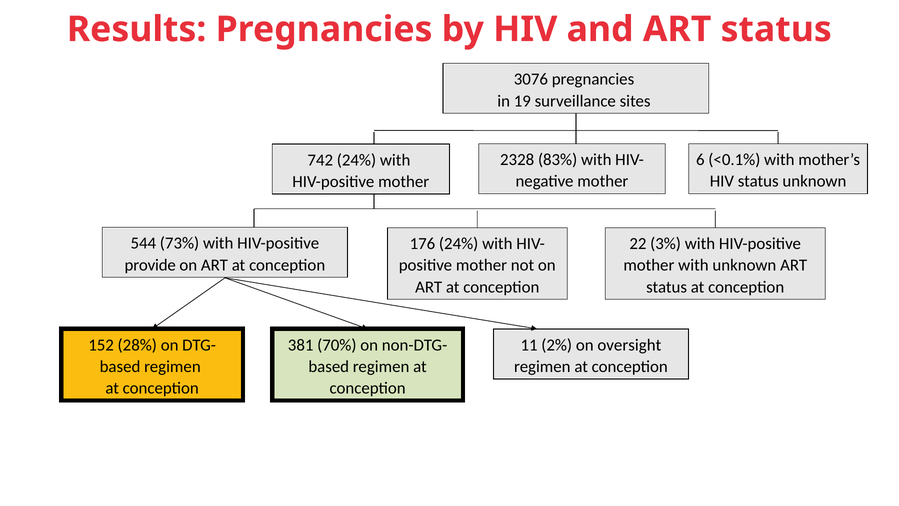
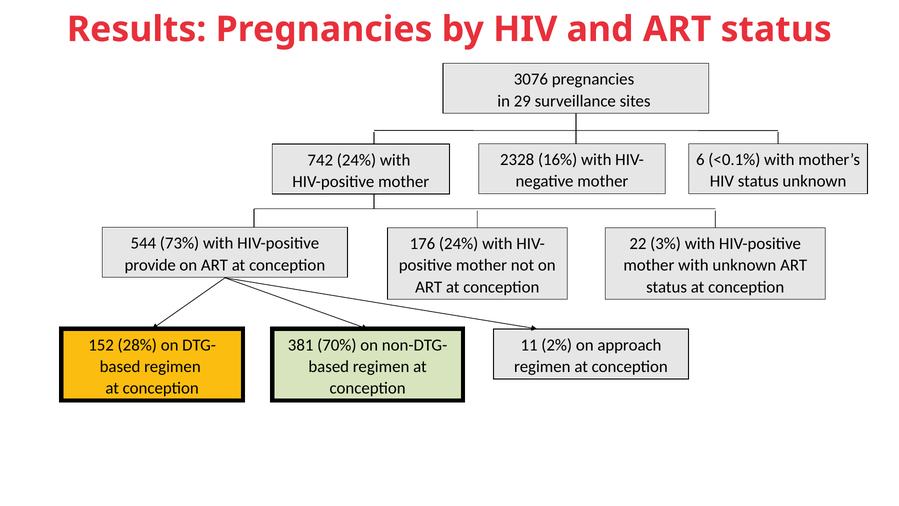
19: 19 -> 29
83%: 83% -> 16%
oversight: oversight -> approach
